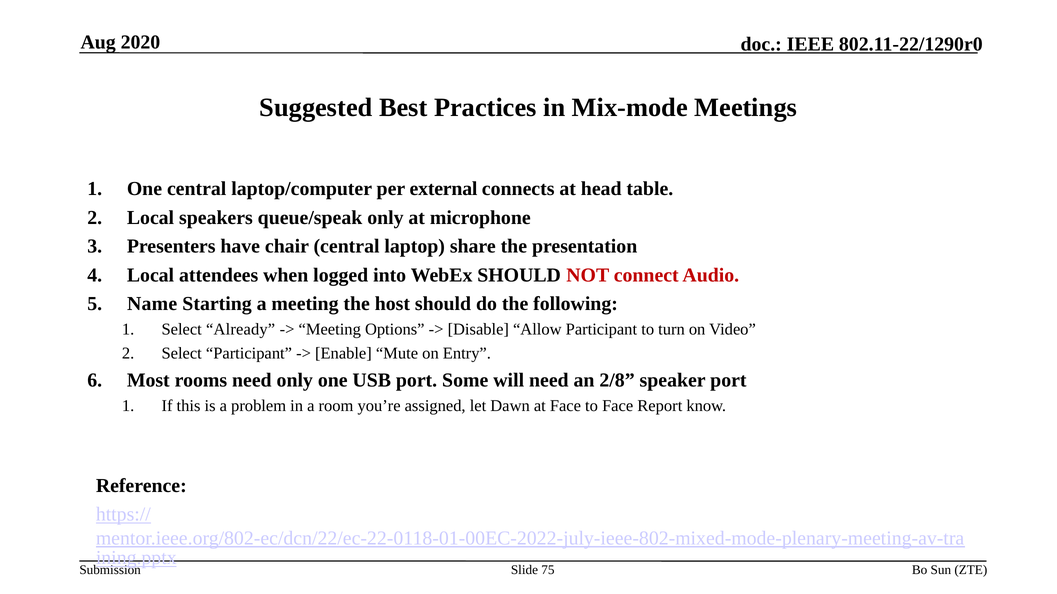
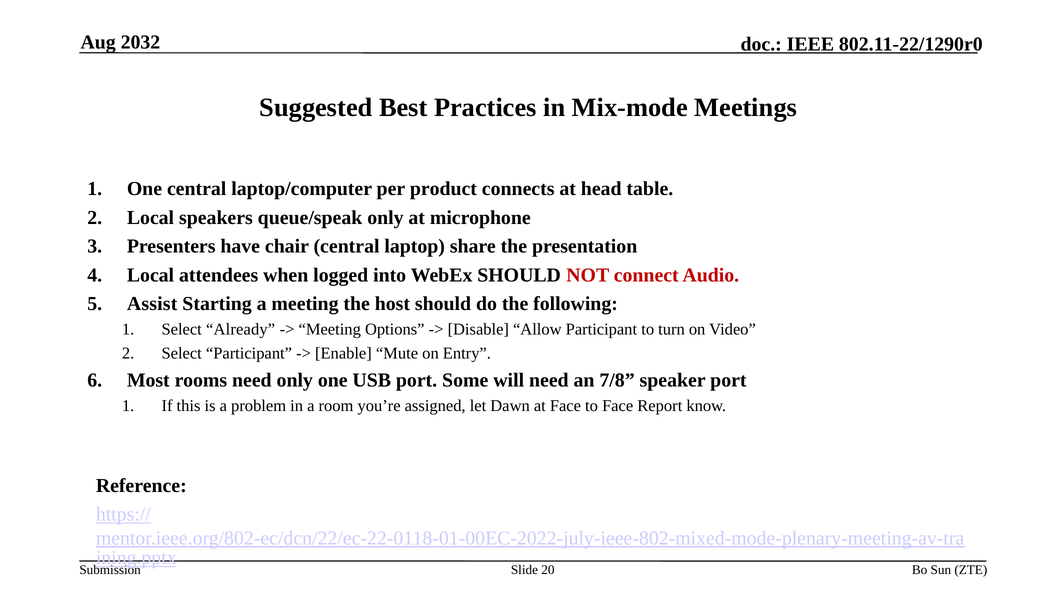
2020: 2020 -> 2032
external: external -> product
Name: Name -> Assist
2/8: 2/8 -> 7/8
75: 75 -> 20
